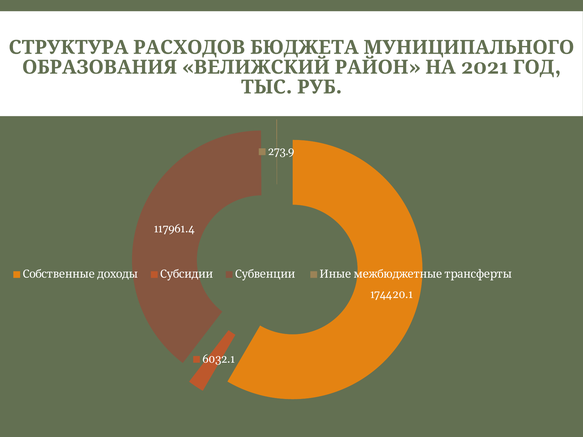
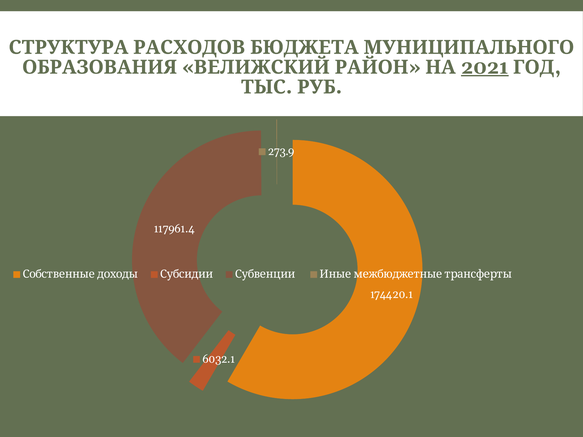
2021 underline: none -> present
